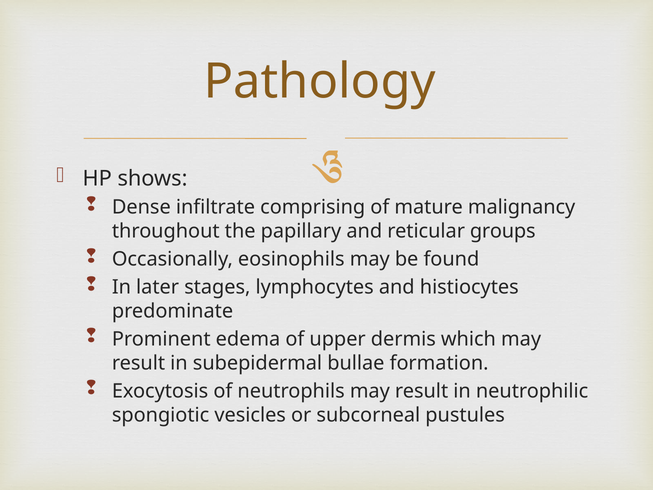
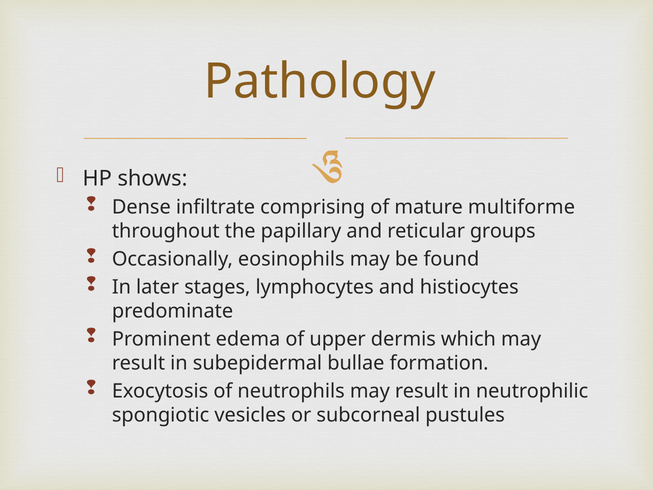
malignancy: malignancy -> multiforme
